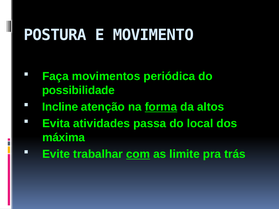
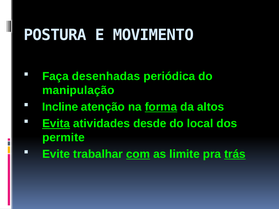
movimentos: movimentos -> desenhadas
possibilidade: possibilidade -> manipulação
Evita underline: none -> present
passa: passa -> desde
máxima: máxima -> permite
trás underline: none -> present
